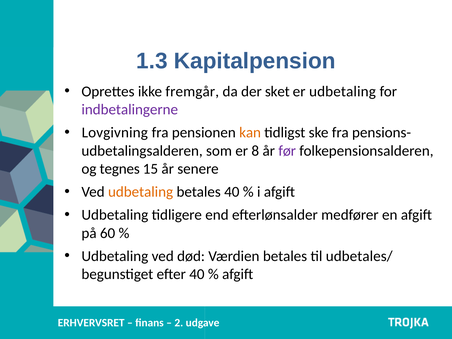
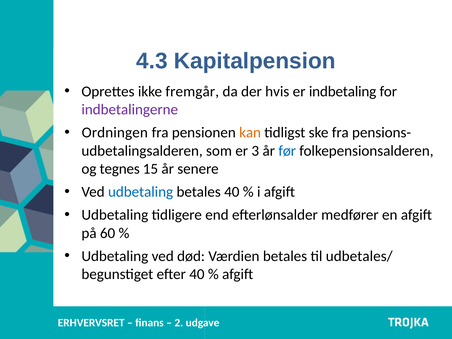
1.3: 1.3 -> 4.3
sket: sket -> hvis
er udbetaling: udbetaling -> indbetaling
Lovgivning: Lovgivning -> Ordningen
8: 8 -> 3
før colour: purple -> blue
udbetaling at (141, 192) colour: orange -> blue
